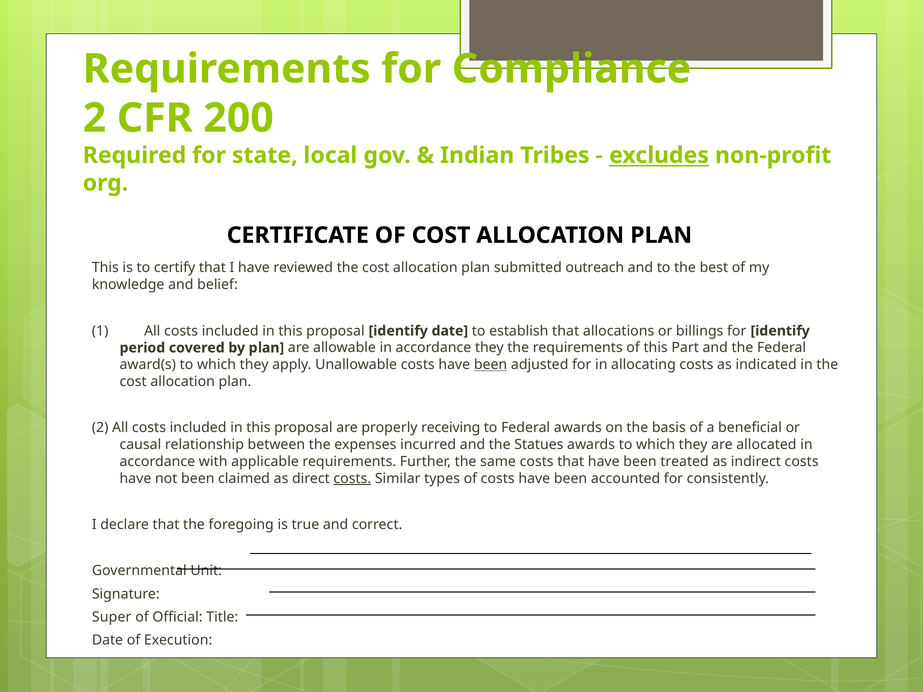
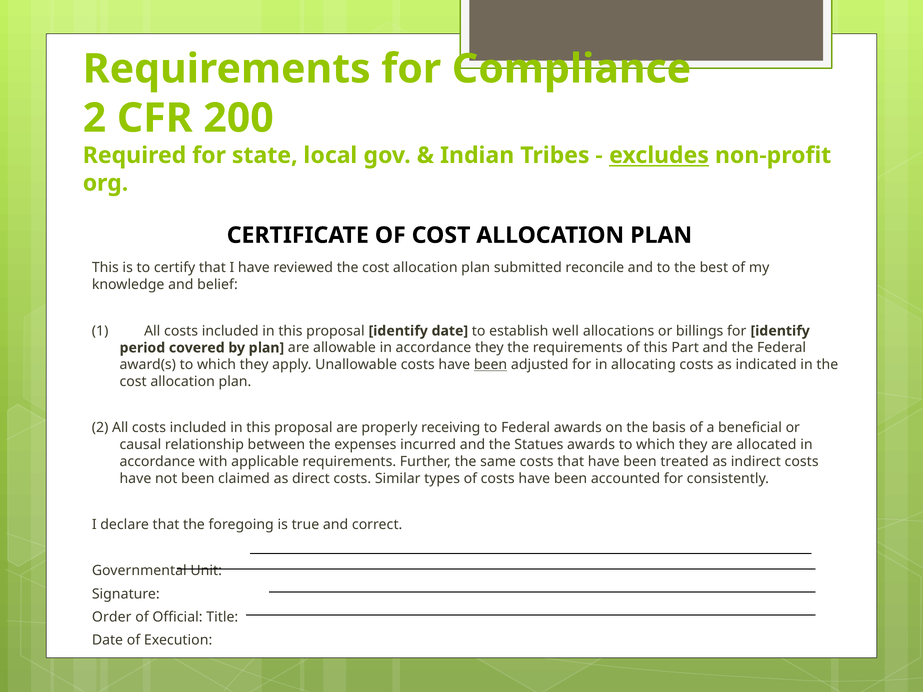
outreach: outreach -> reconcile
establish that: that -> well
costs at (352, 479) underline: present -> none
Super: Super -> Order
